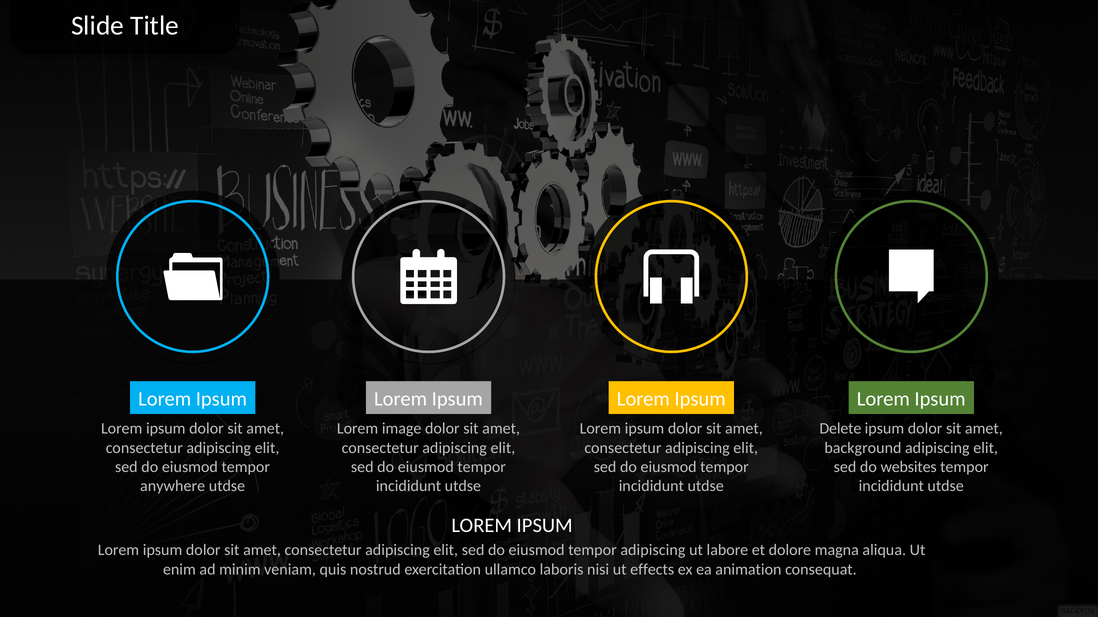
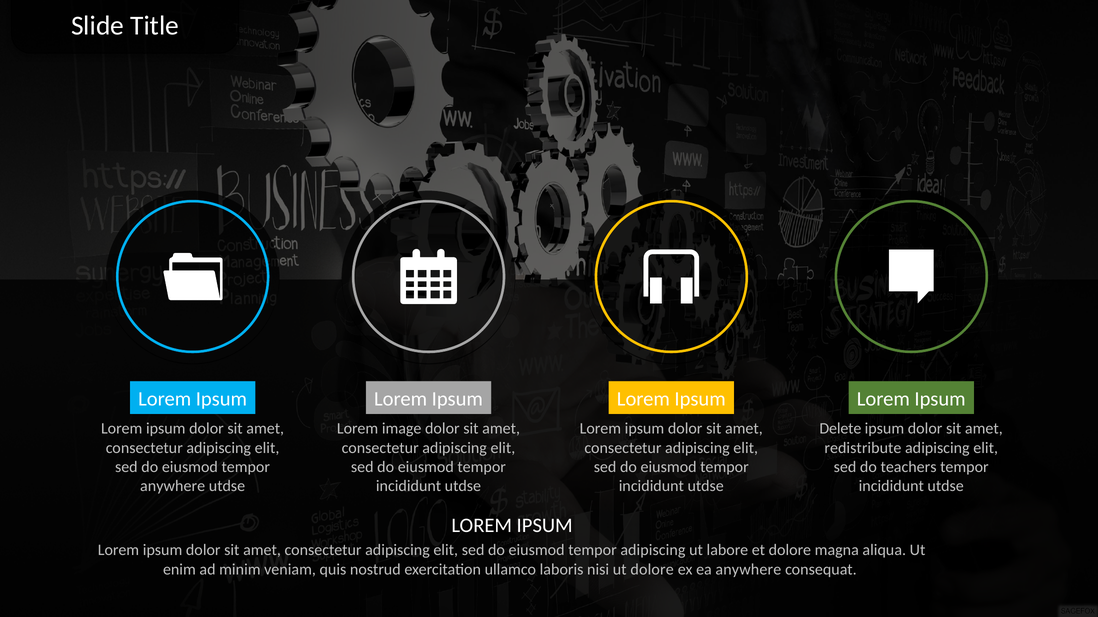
background: background -> redistribute
websites: websites -> teachers
ut effects: effects -> dolore
ea animation: animation -> anywhere
